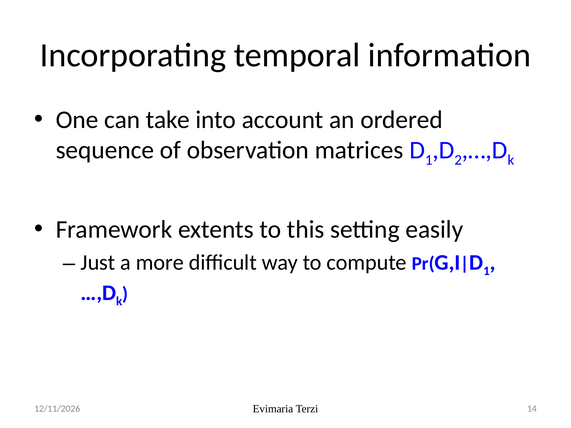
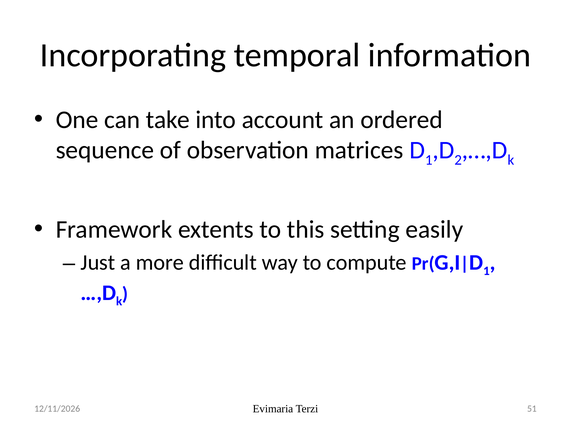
14: 14 -> 51
